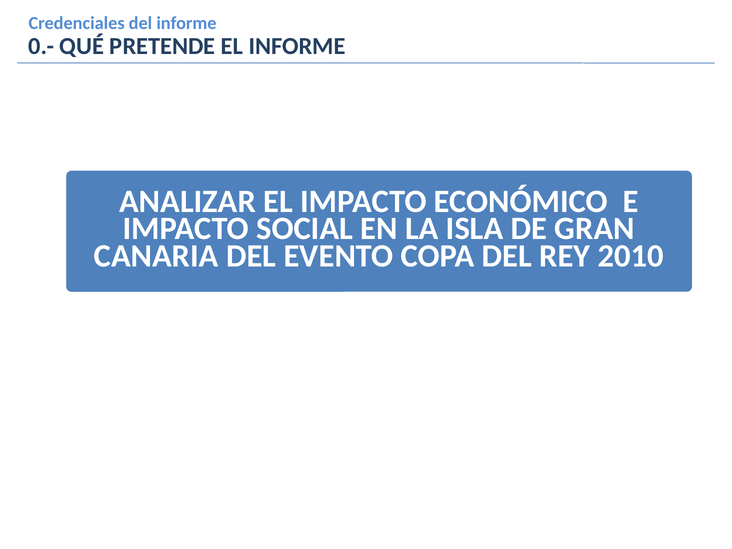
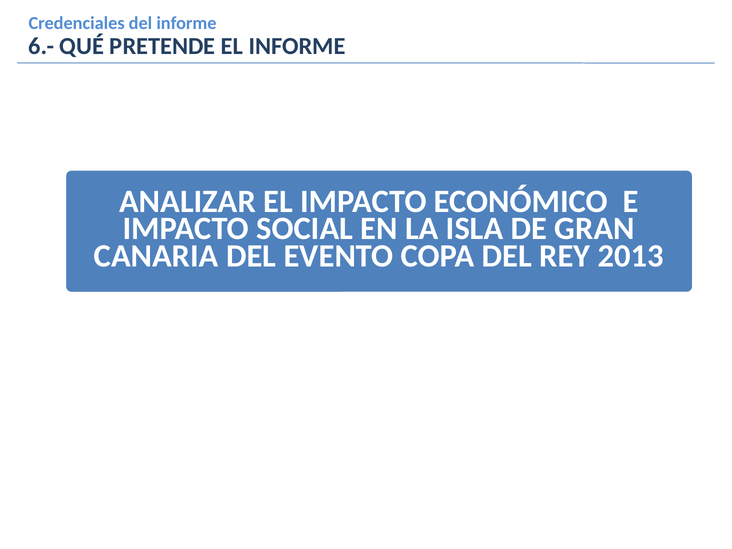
0.-: 0.- -> 6.-
2010: 2010 -> 2013
